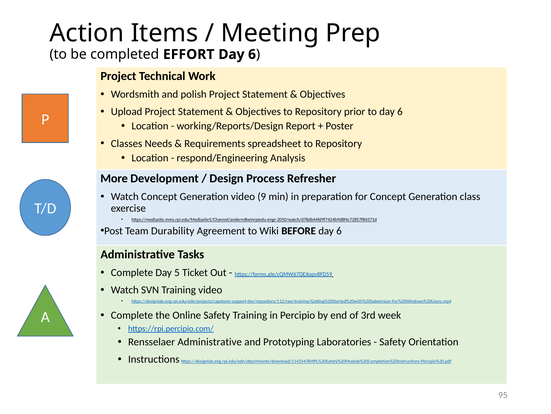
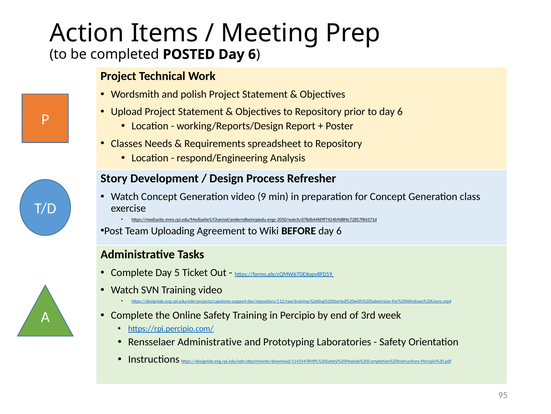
EFFORT: EFFORT -> POSTED
More: More -> Story
Durability: Durability -> Uploading
